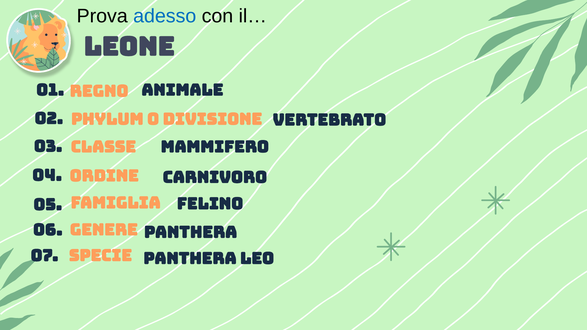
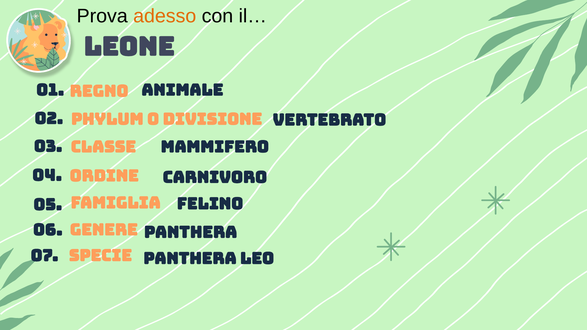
adesso colour: blue -> orange
